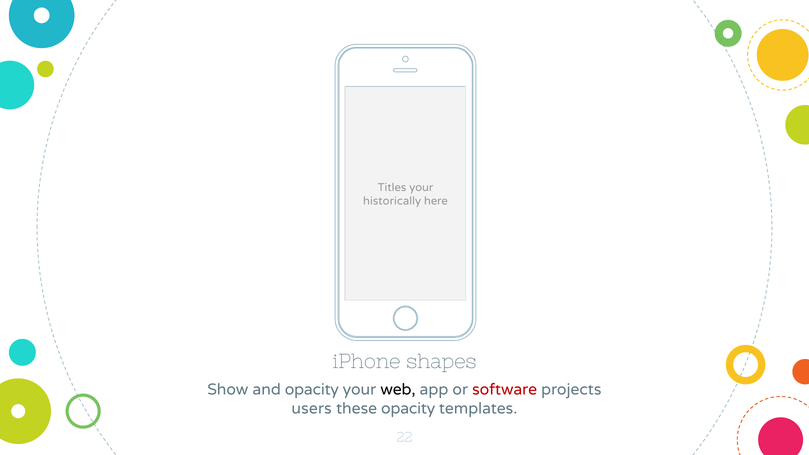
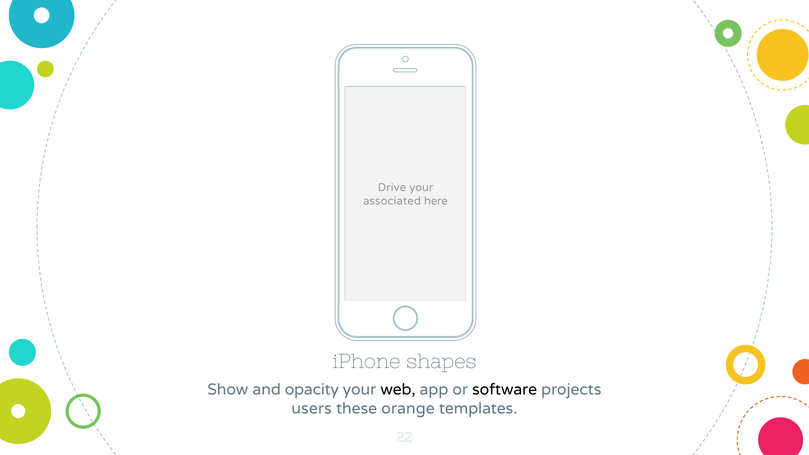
Titles: Titles -> Drive
historically: historically -> associated
software colour: red -> black
these opacity: opacity -> orange
